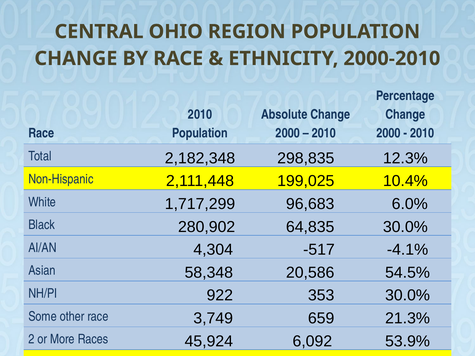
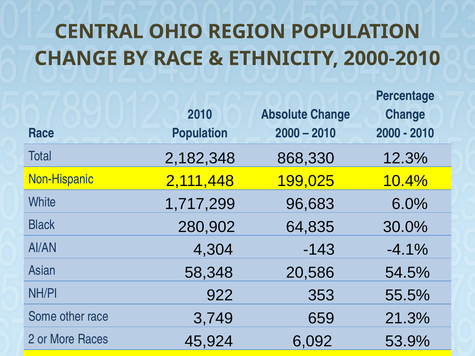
298,835: 298,835 -> 868,330
-517: -517 -> -143
353 30.0%: 30.0% -> 55.5%
